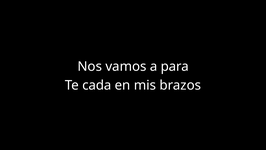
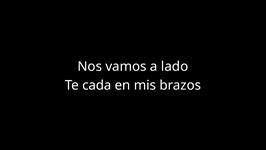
para: para -> lado
